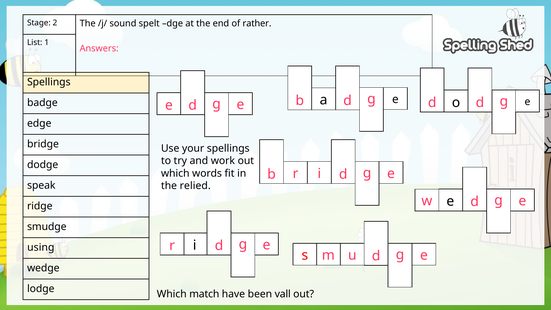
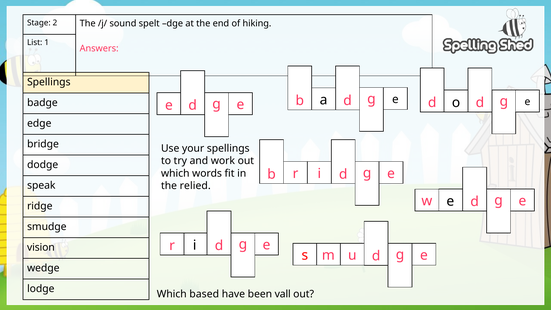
rather: rather -> hiking
using: using -> vision
match: match -> based
